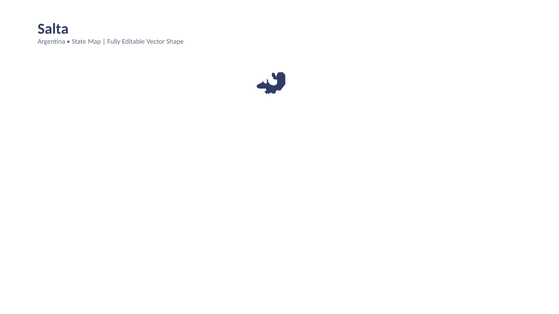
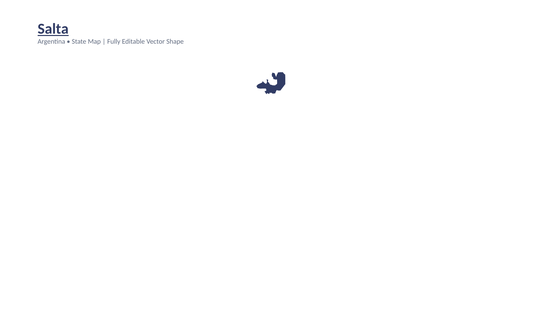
Salta underline: none -> present
